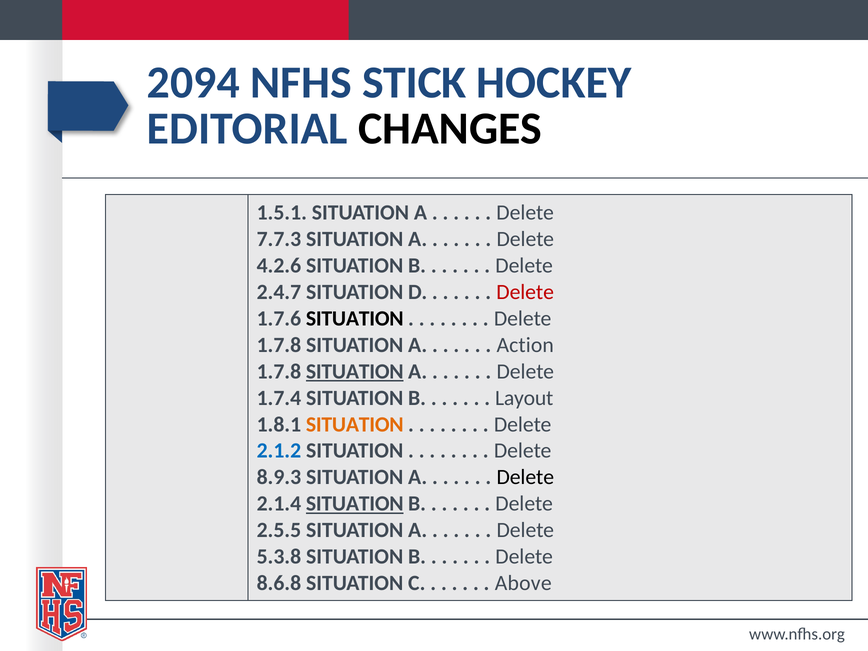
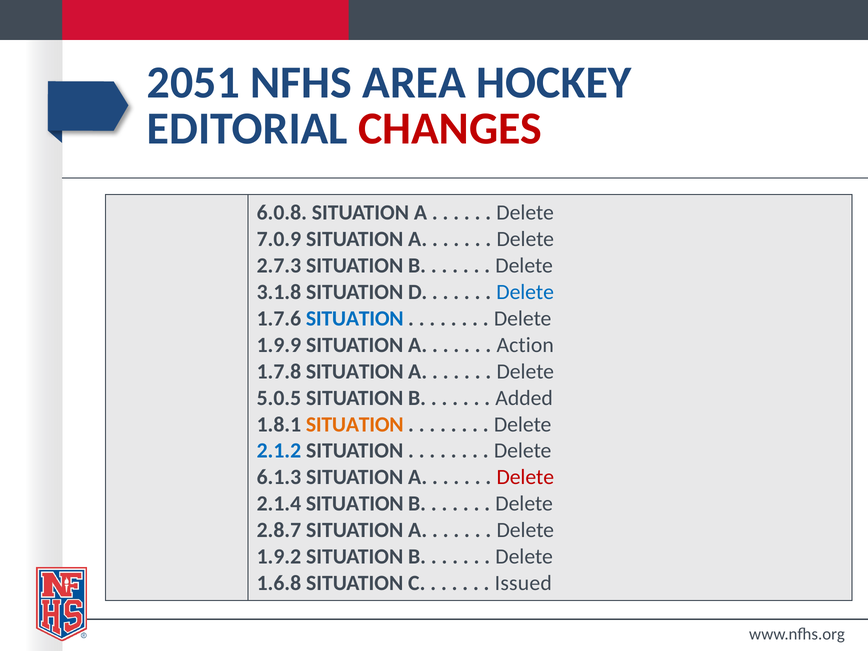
2094: 2094 -> 2051
STICK: STICK -> AREA
CHANGES colour: black -> red
1.5.1: 1.5.1 -> 6.0.8
7.7.3: 7.7.3 -> 7.0.9
4.2.6: 4.2.6 -> 2.7.3
2.4.7: 2.4.7 -> 3.1.8
Delete at (525, 292) colour: red -> blue
SITUATION at (355, 318) colour: black -> blue
1.7.8 at (279, 345): 1.7.8 -> 1.9.9
SITUATION at (355, 371) underline: present -> none
1.7.4: 1.7.4 -> 5.0.5
Layout: Layout -> Added
8.9.3: 8.9.3 -> 6.1.3
Delete at (525, 477) colour: black -> red
SITUATION at (355, 504) underline: present -> none
2.5.5: 2.5.5 -> 2.8.7
5.3.8: 5.3.8 -> 1.9.2
8.6.8: 8.6.8 -> 1.6.8
Above: Above -> Issued
